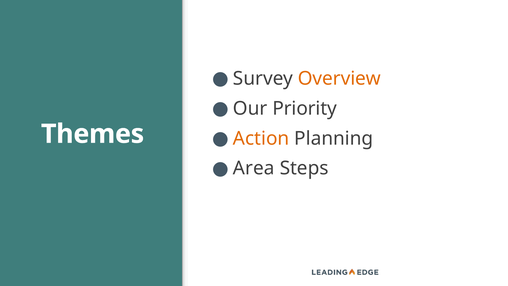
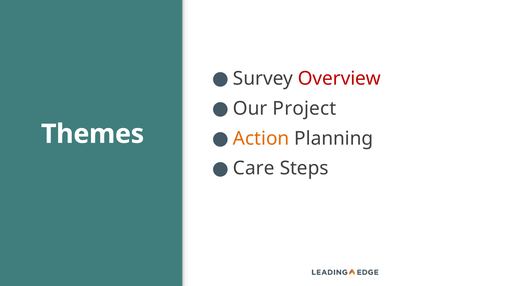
Overview colour: orange -> red
Priority: Priority -> Project
Area: Area -> Care
